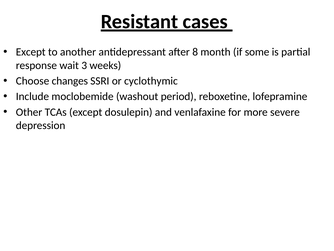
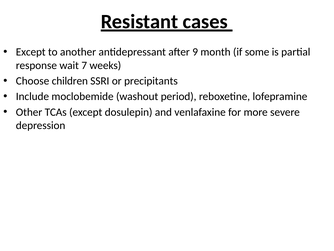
8: 8 -> 9
3: 3 -> 7
changes: changes -> children
cyclothymic: cyclothymic -> precipitants
